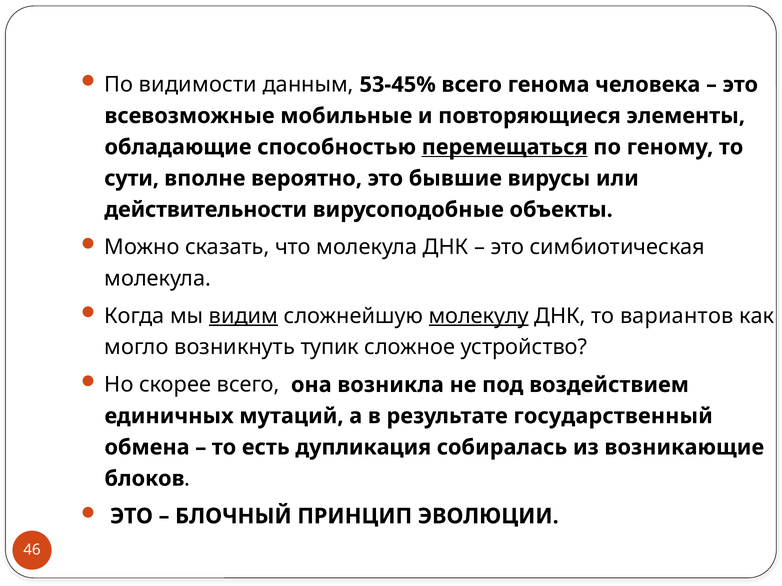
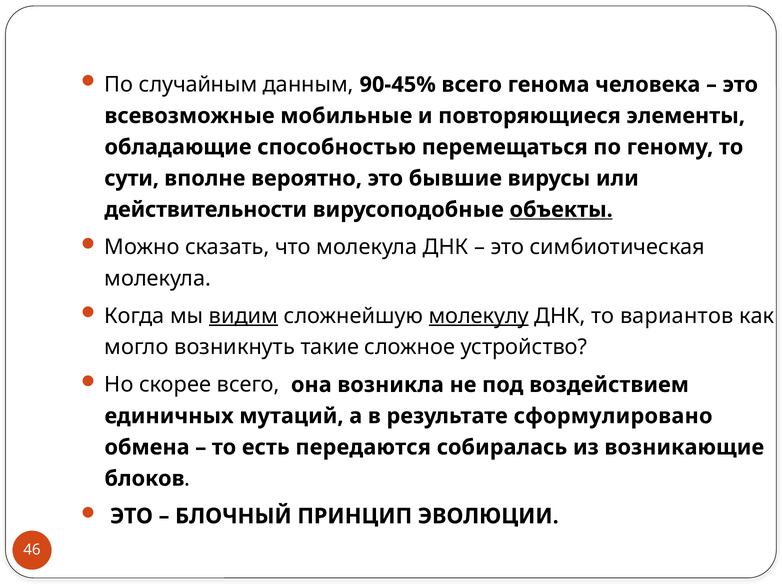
видимости: видимости -> случайным
53-45%: 53-45% -> 90-45%
перемещаться underline: present -> none
объекты underline: none -> present
тупик: тупик -> такие
государственный: государственный -> сформулировано
дупликация: дупликация -> передаются
